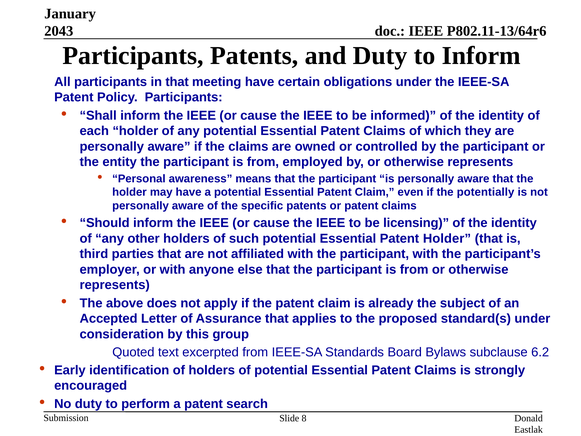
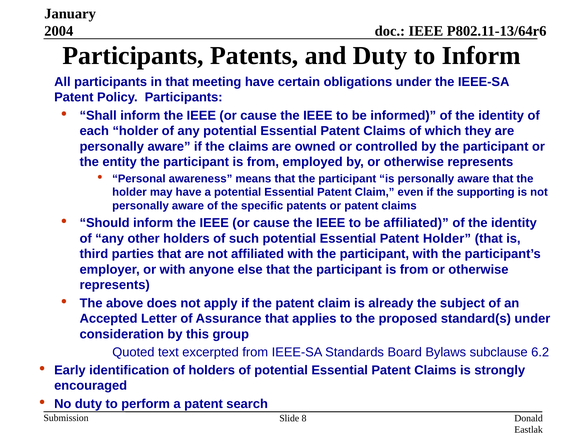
2043: 2043 -> 2004
potentially: potentially -> supporting
be licensing: licensing -> affiliated
